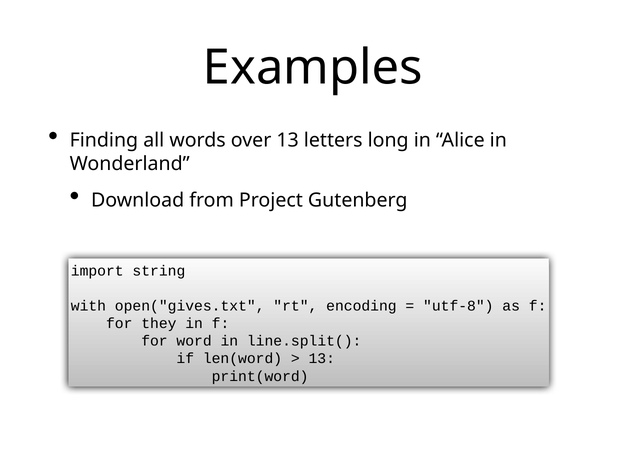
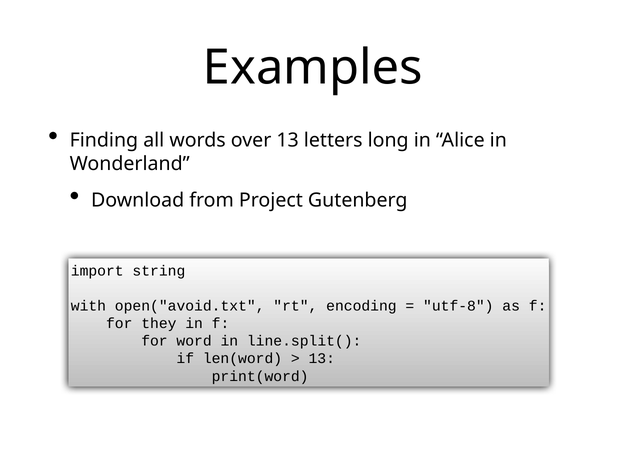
open("gives.txt: open("gives.txt -> open("avoid.txt
